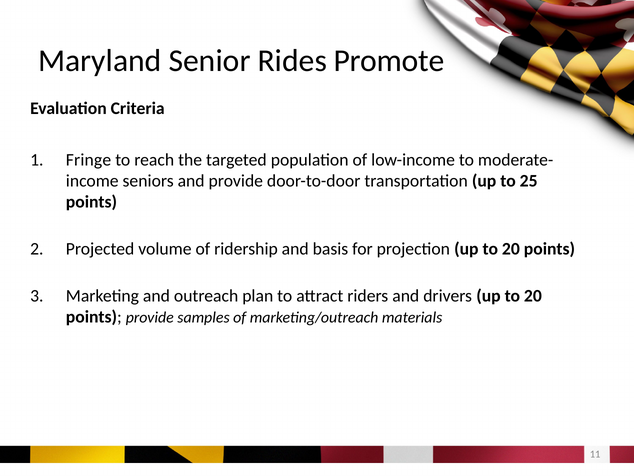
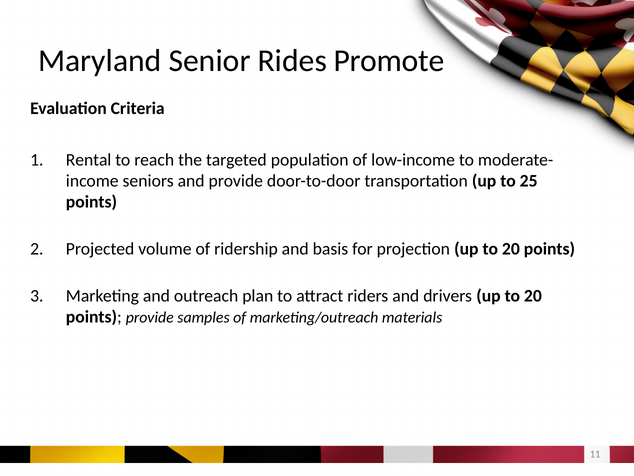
Fringe: Fringe -> Rental
